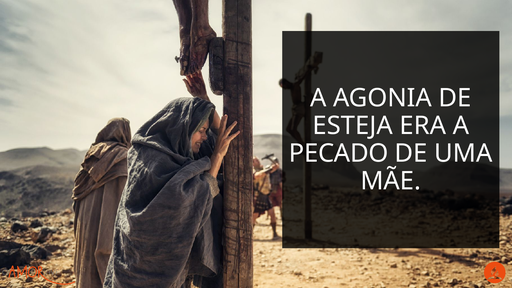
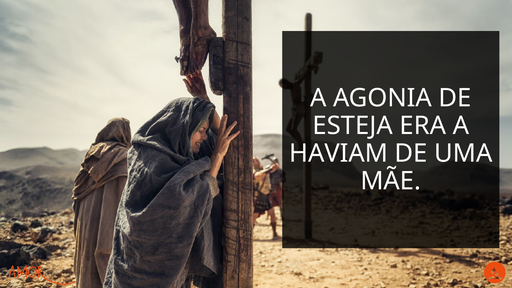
PECADO: PECADO -> HAVIAM
